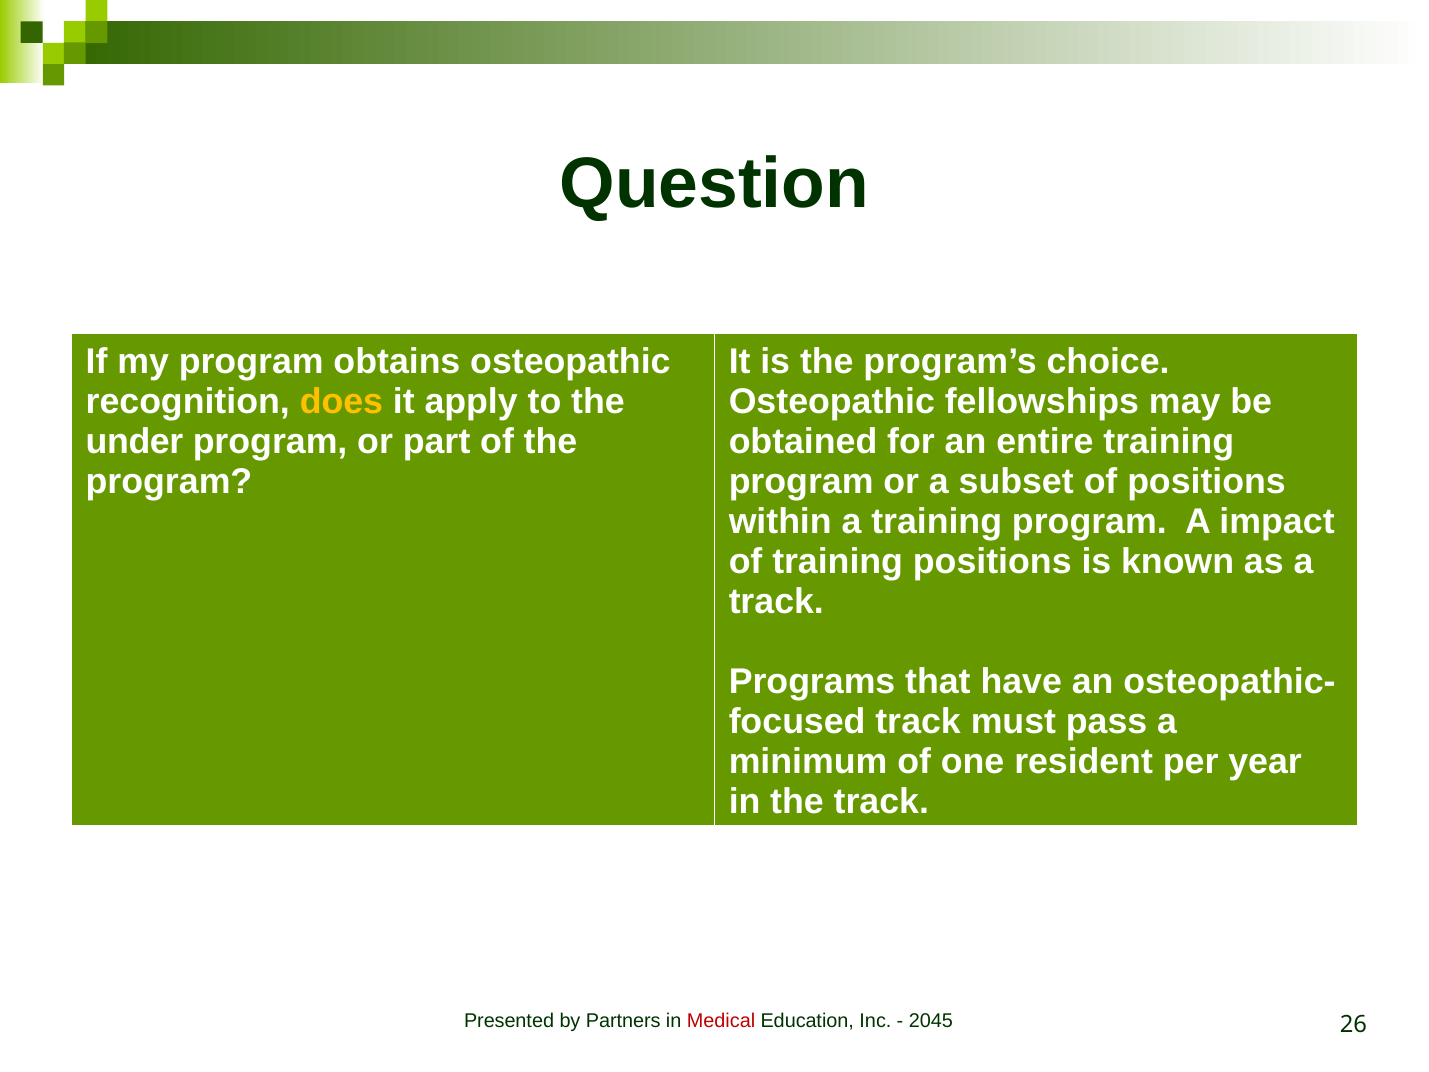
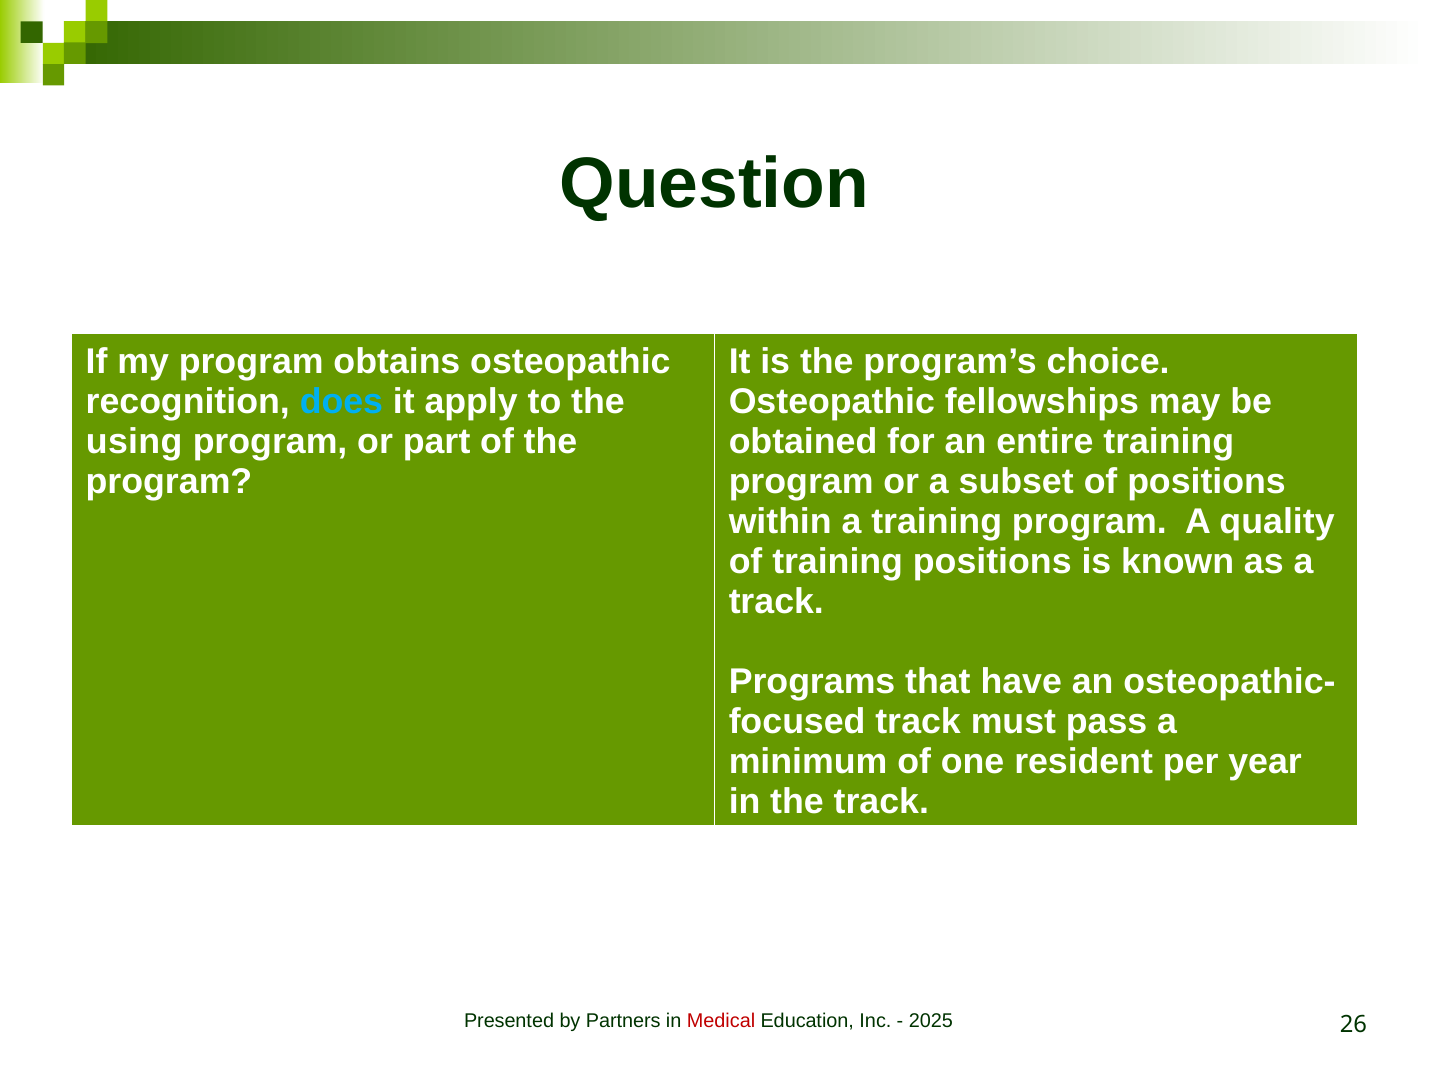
does colour: yellow -> light blue
under: under -> using
impact: impact -> quality
2045: 2045 -> 2025
